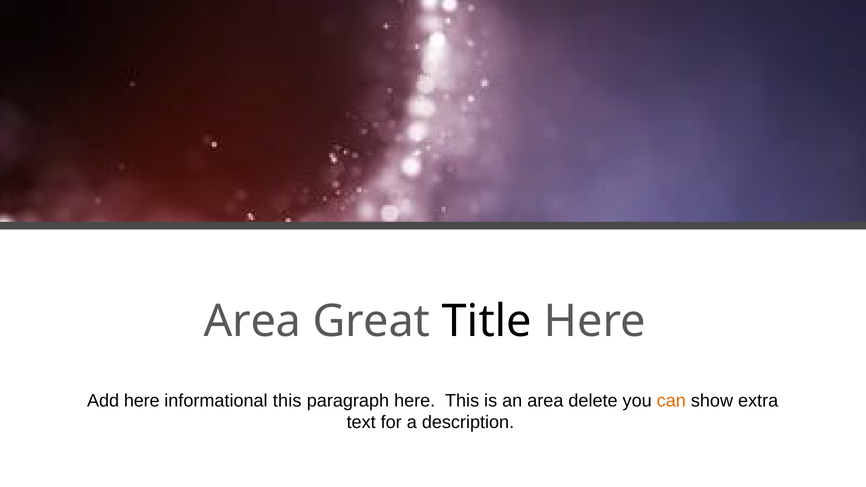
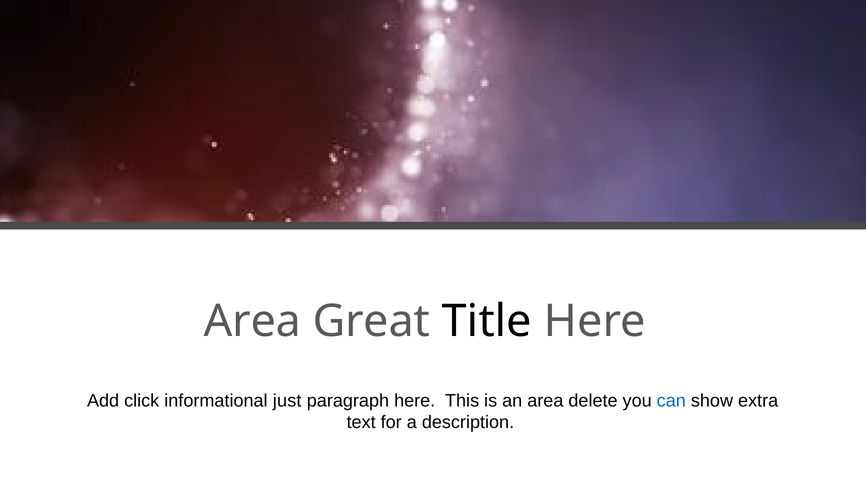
Add here: here -> click
informational this: this -> just
can colour: orange -> blue
